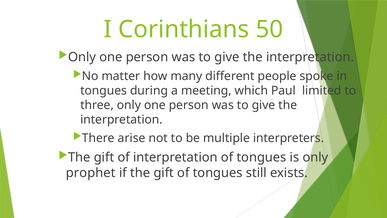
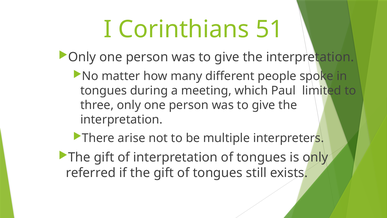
50: 50 -> 51
prophet: prophet -> referred
